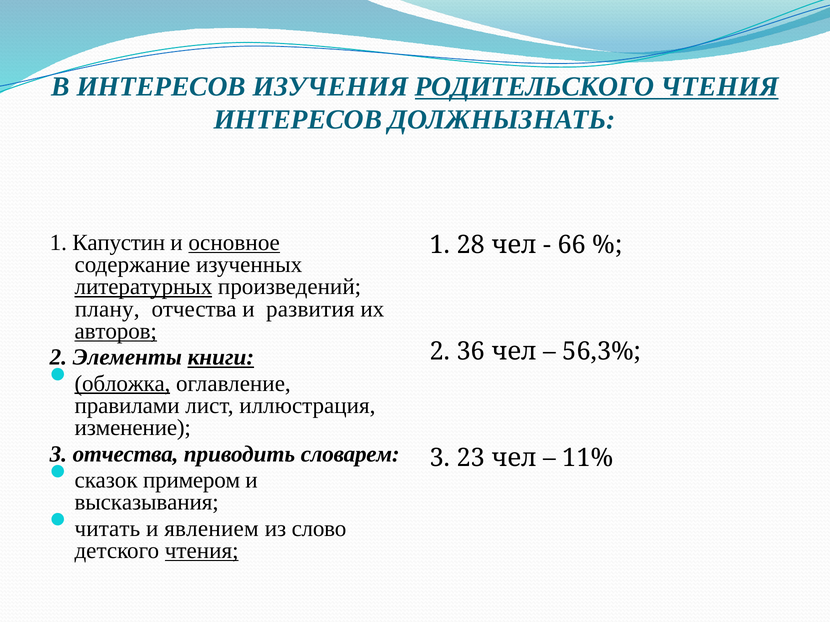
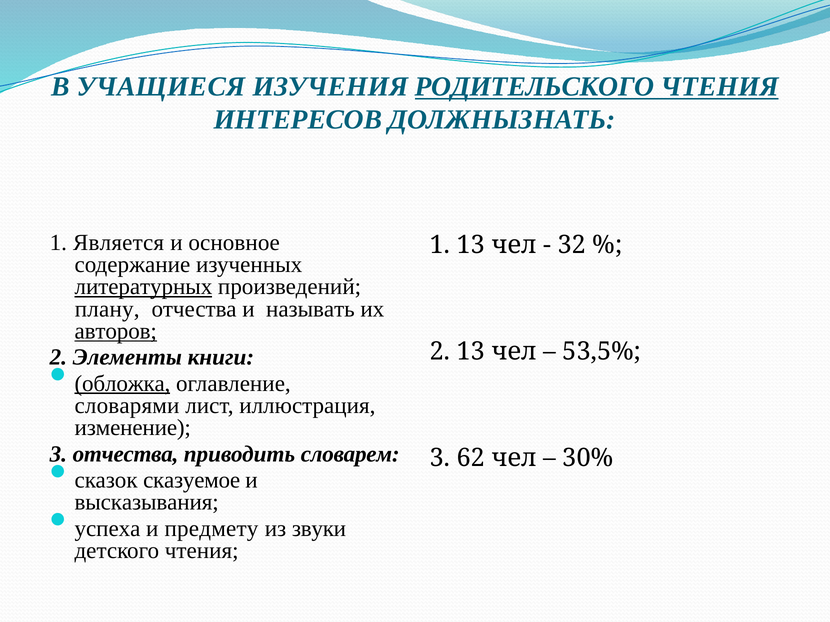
В ИНТЕРЕСОВ: ИНТЕРЕСОВ -> УЧАЩИЕСЯ
Капустин: Капустин -> Является
основное underline: present -> none
1 28: 28 -> 13
66: 66 -> 32
развития: развития -> называть
2 36: 36 -> 13
56,3%: 56,3% -> 53,5%
книги underline: present -> none
правилами: правилами -> словарями
23: 23 -> 62
11%: 11% -> 30%
примером: примером -> сказуемое
читать: читать -> успеха
явлением: явлением -> предмету
слово: слово -> звуки
чтения at (202, 551) underline: present -> none
